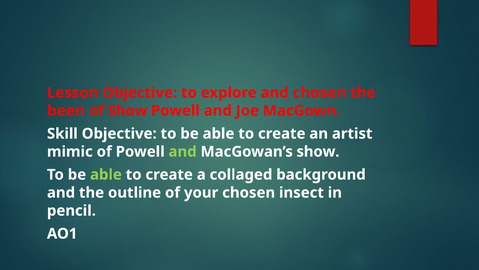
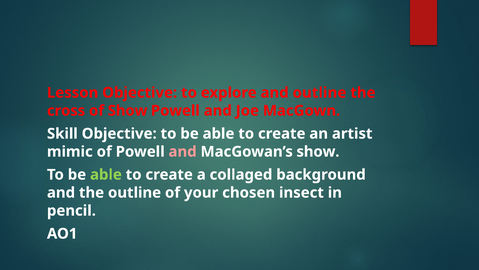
and chosen: chosen -> outline
been: been -> cross
and at (183, 151) colour: light green -> pink
